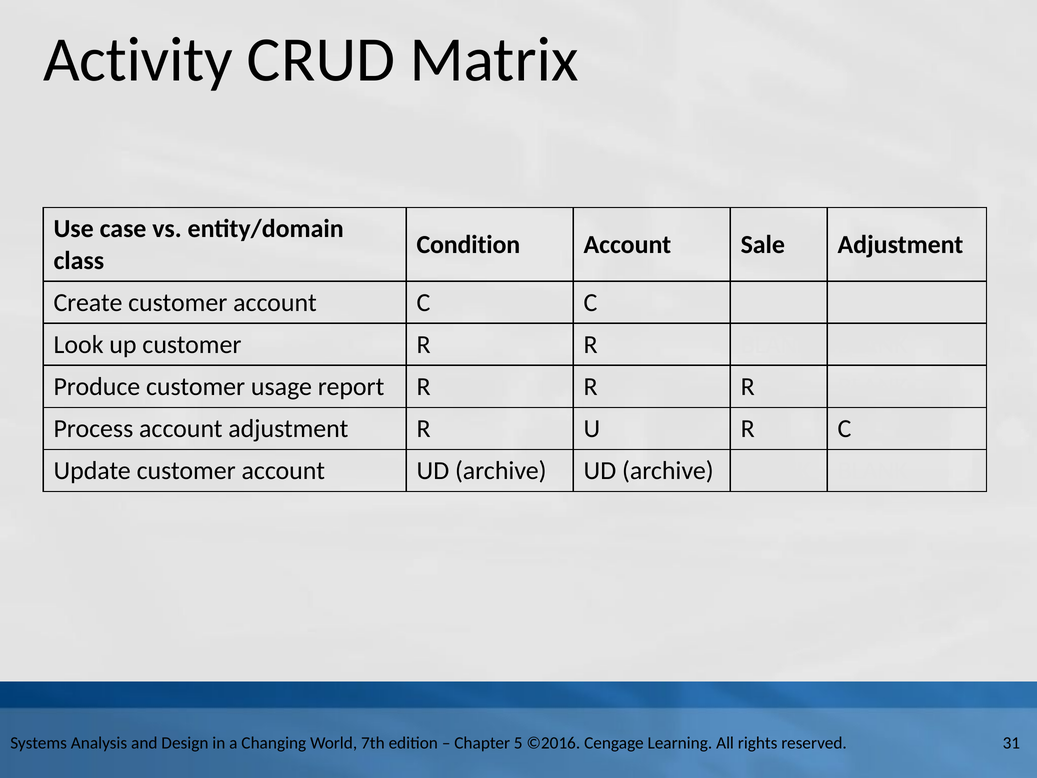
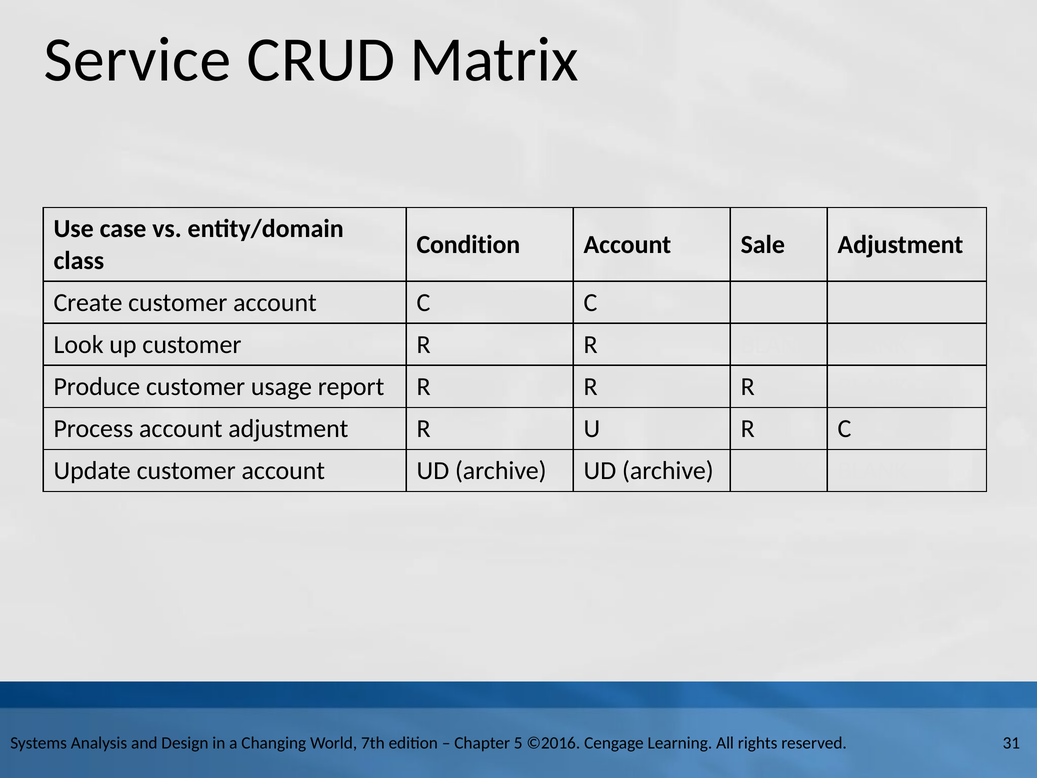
Activity: Activity -> Service
